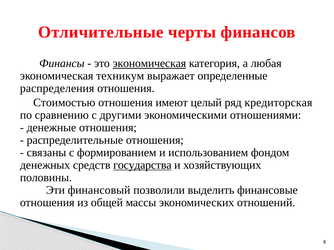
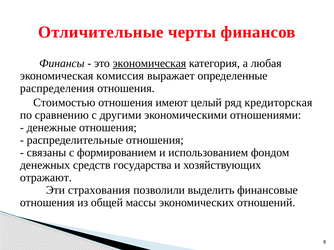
техникум: техникум -> комиссия
государства underline: present -> none
половины: половины -> отражают
финансовый: финансовый -> страхования
